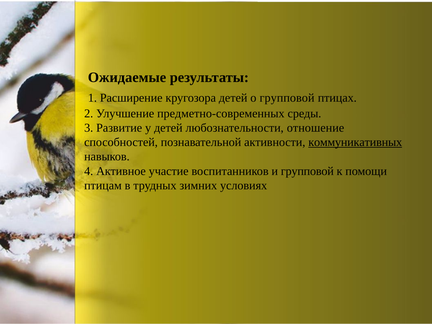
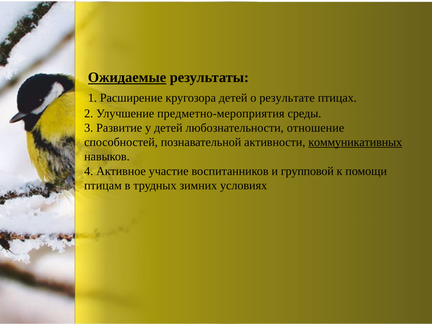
Ожидаемые underline: none -> present
о групповой: групповой -> результате
предметно-современных: предметно-современных -> предметно-мероприятия
